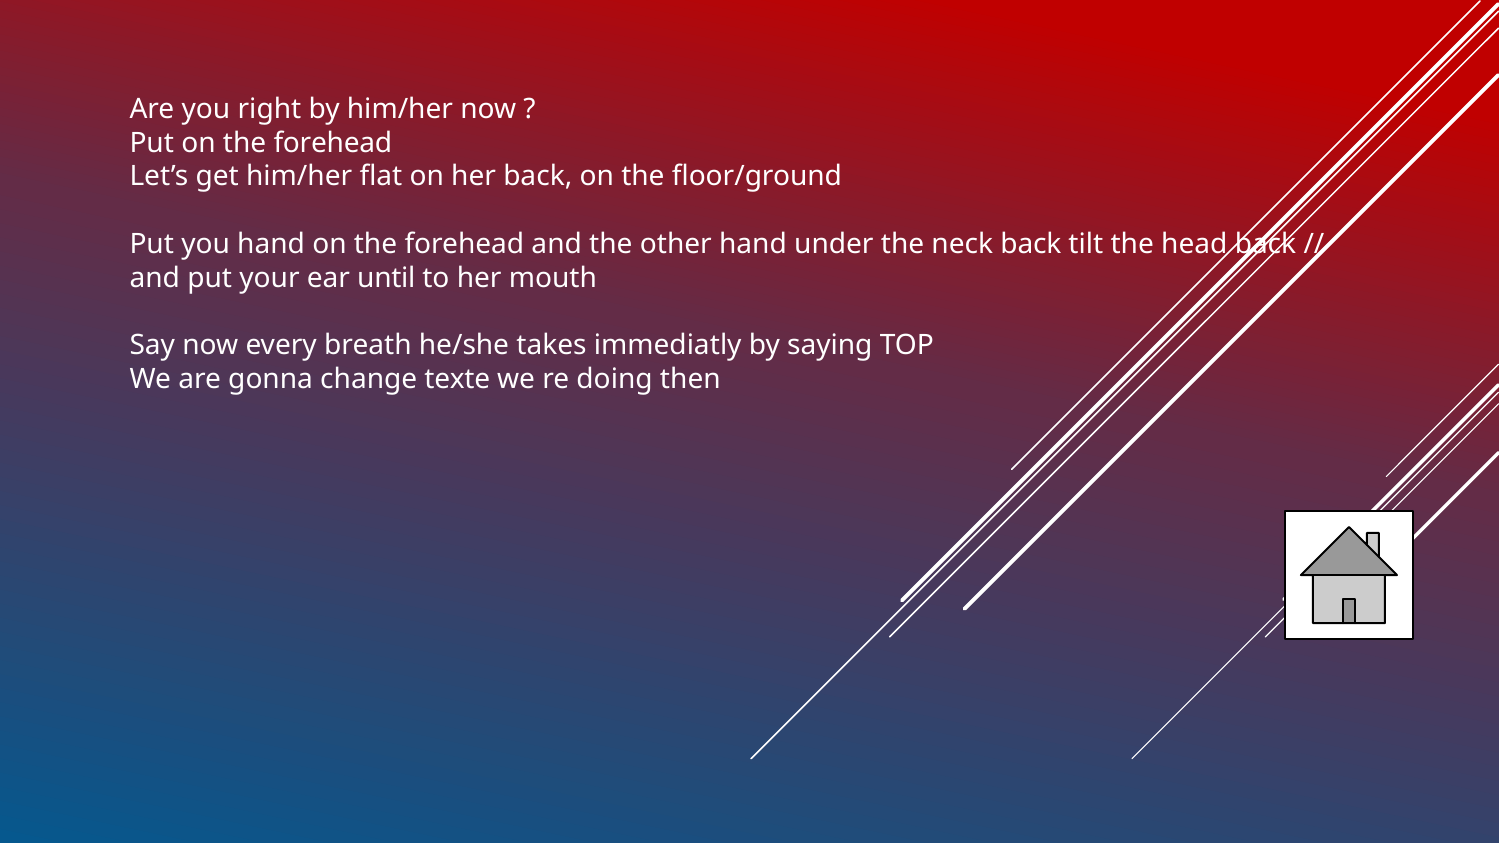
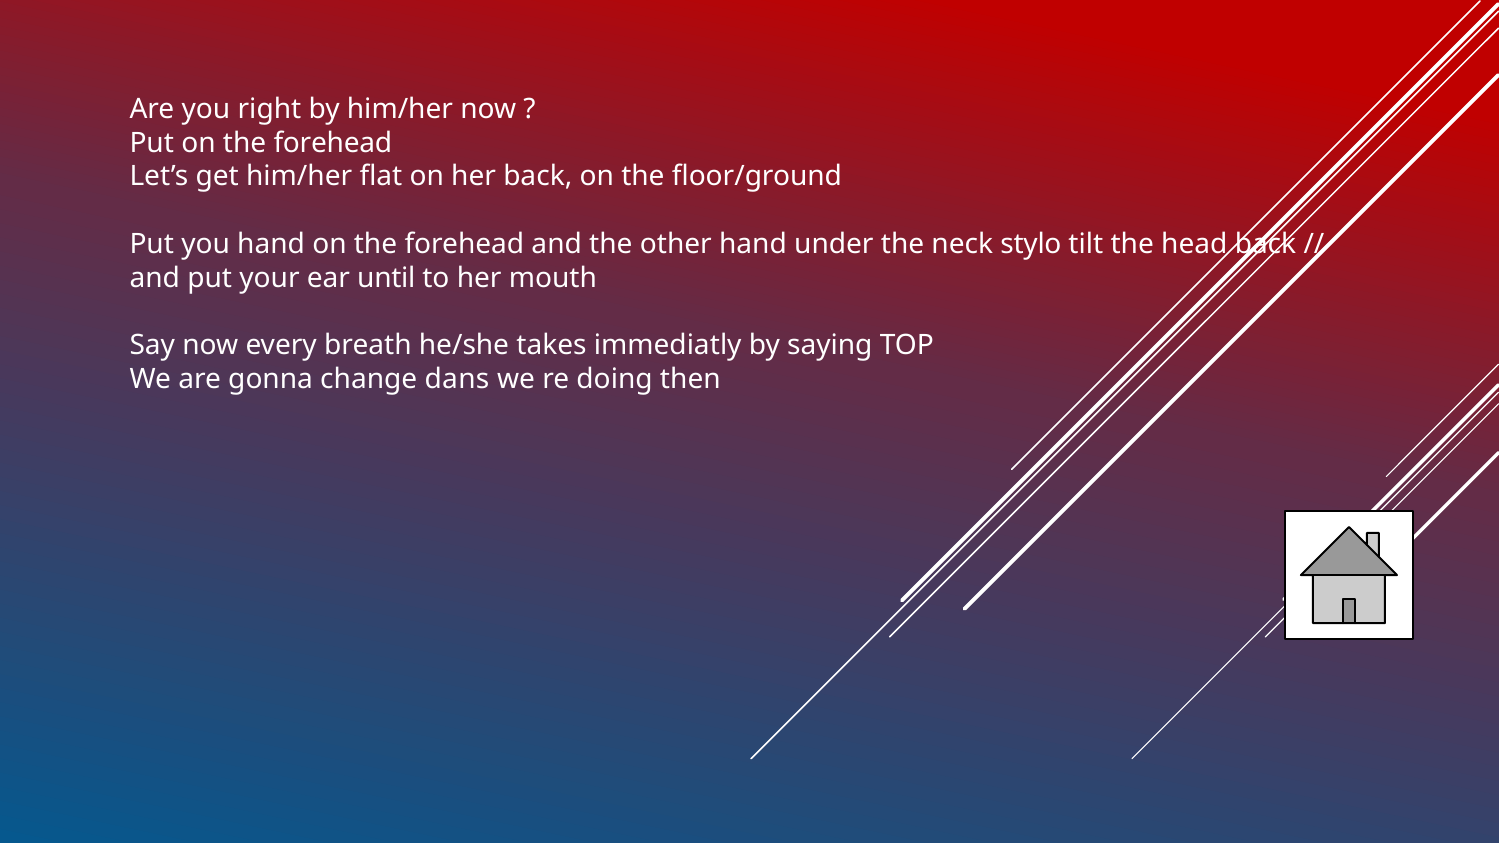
neck back: back -> stylo
texte: texte -> dans
